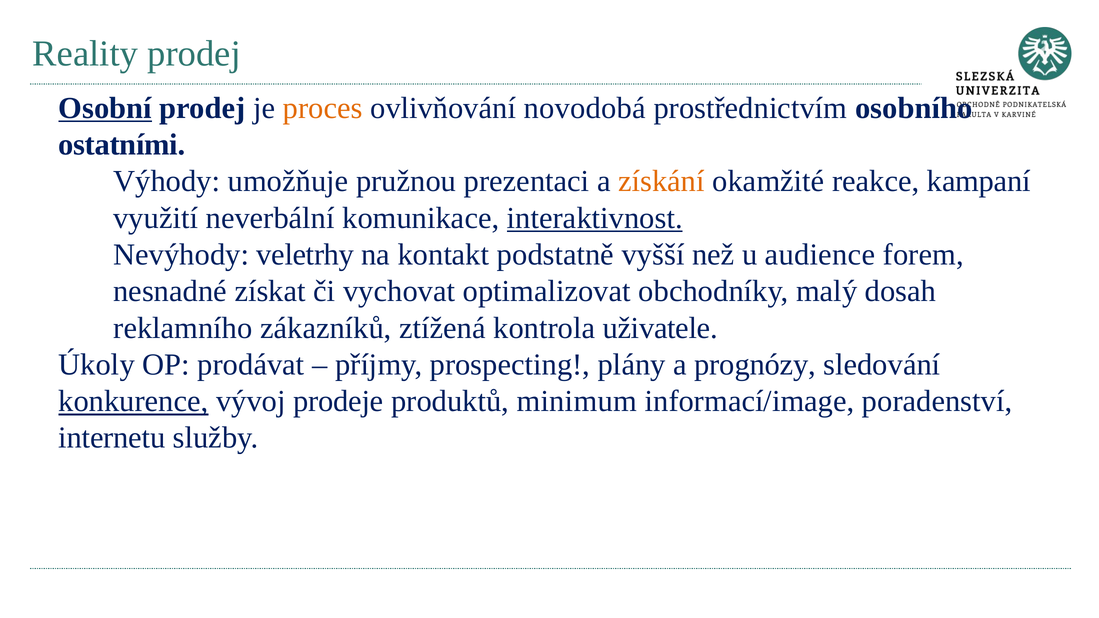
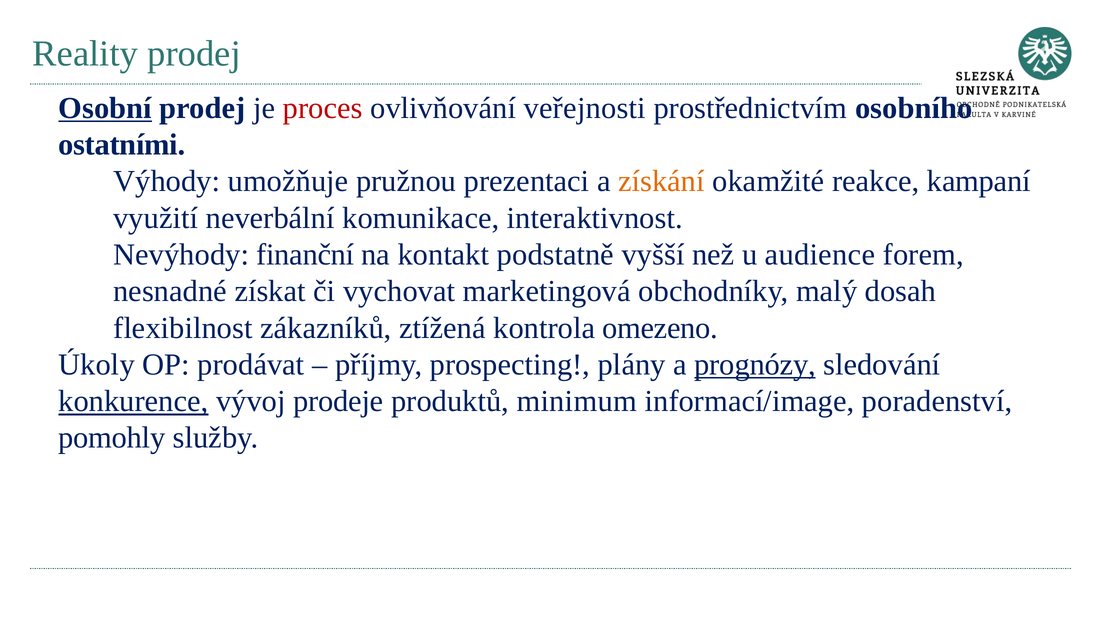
proces colour: orange -> red
novodobá: novodobá -> veřejnosti
interaktivnost underline: present -> none
veletrhy: veletrhy -> finanční
optimalizovat: optimalizovat -> marketingová
reklamního: reklamního -> flexibilnost
uživatele: uživatele -> omezeno
prognózy underline: none -> present
internetu: internetu -> pomohly
